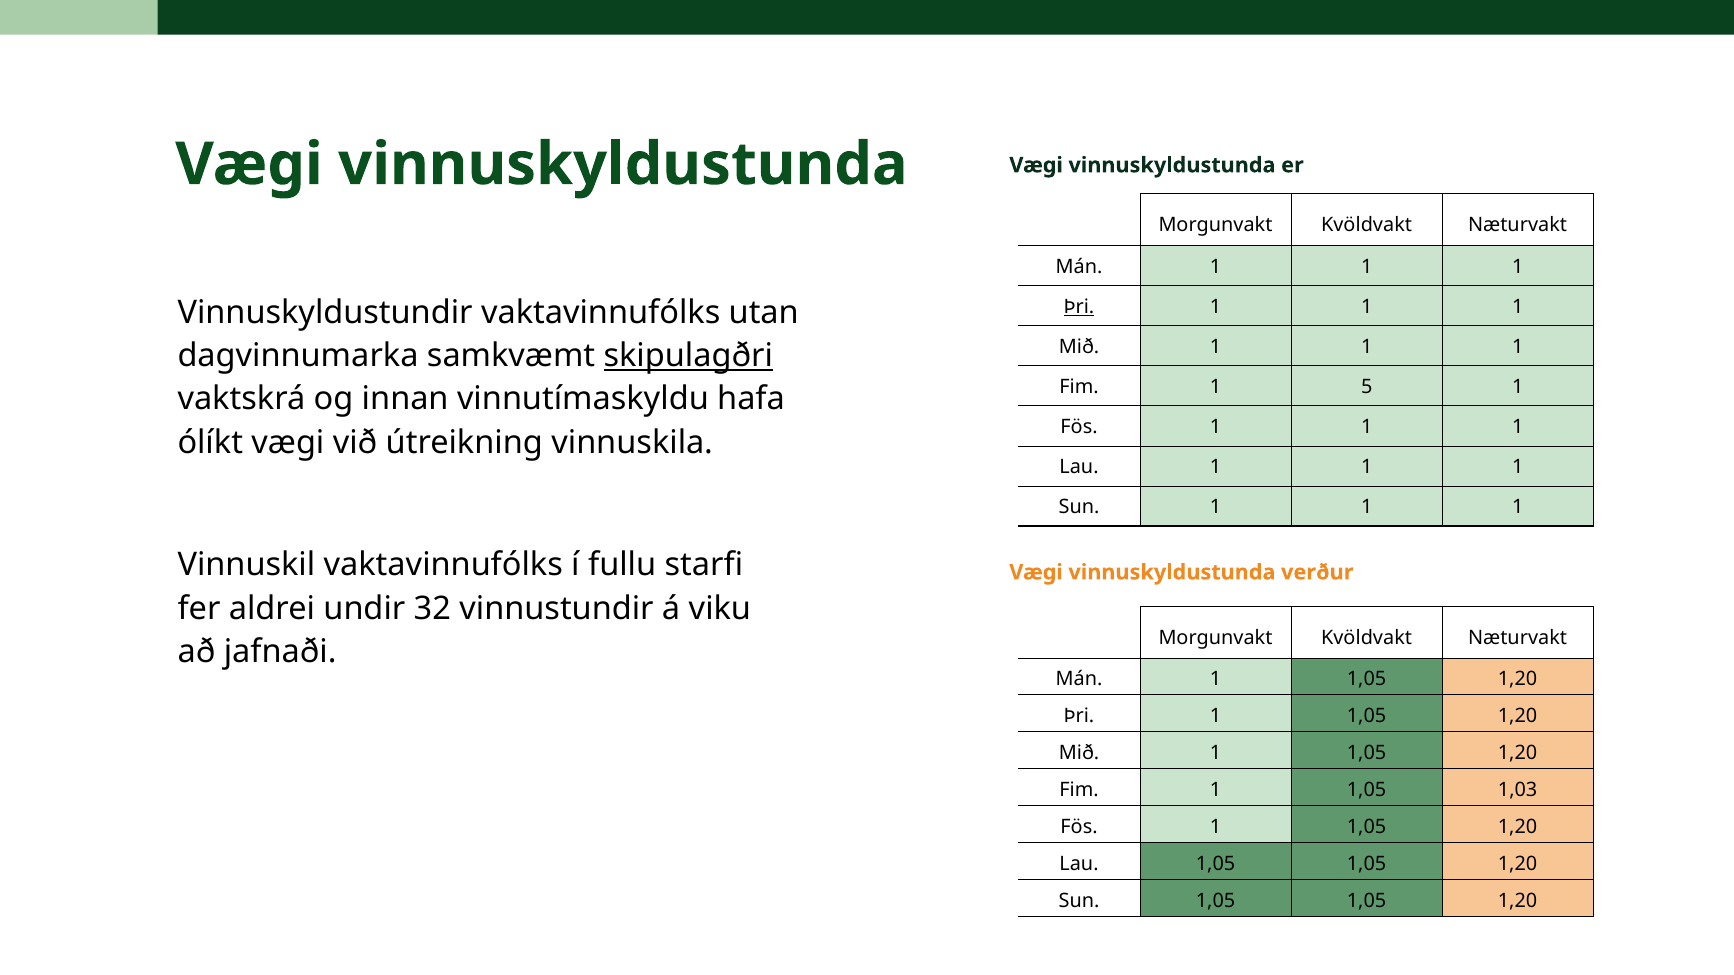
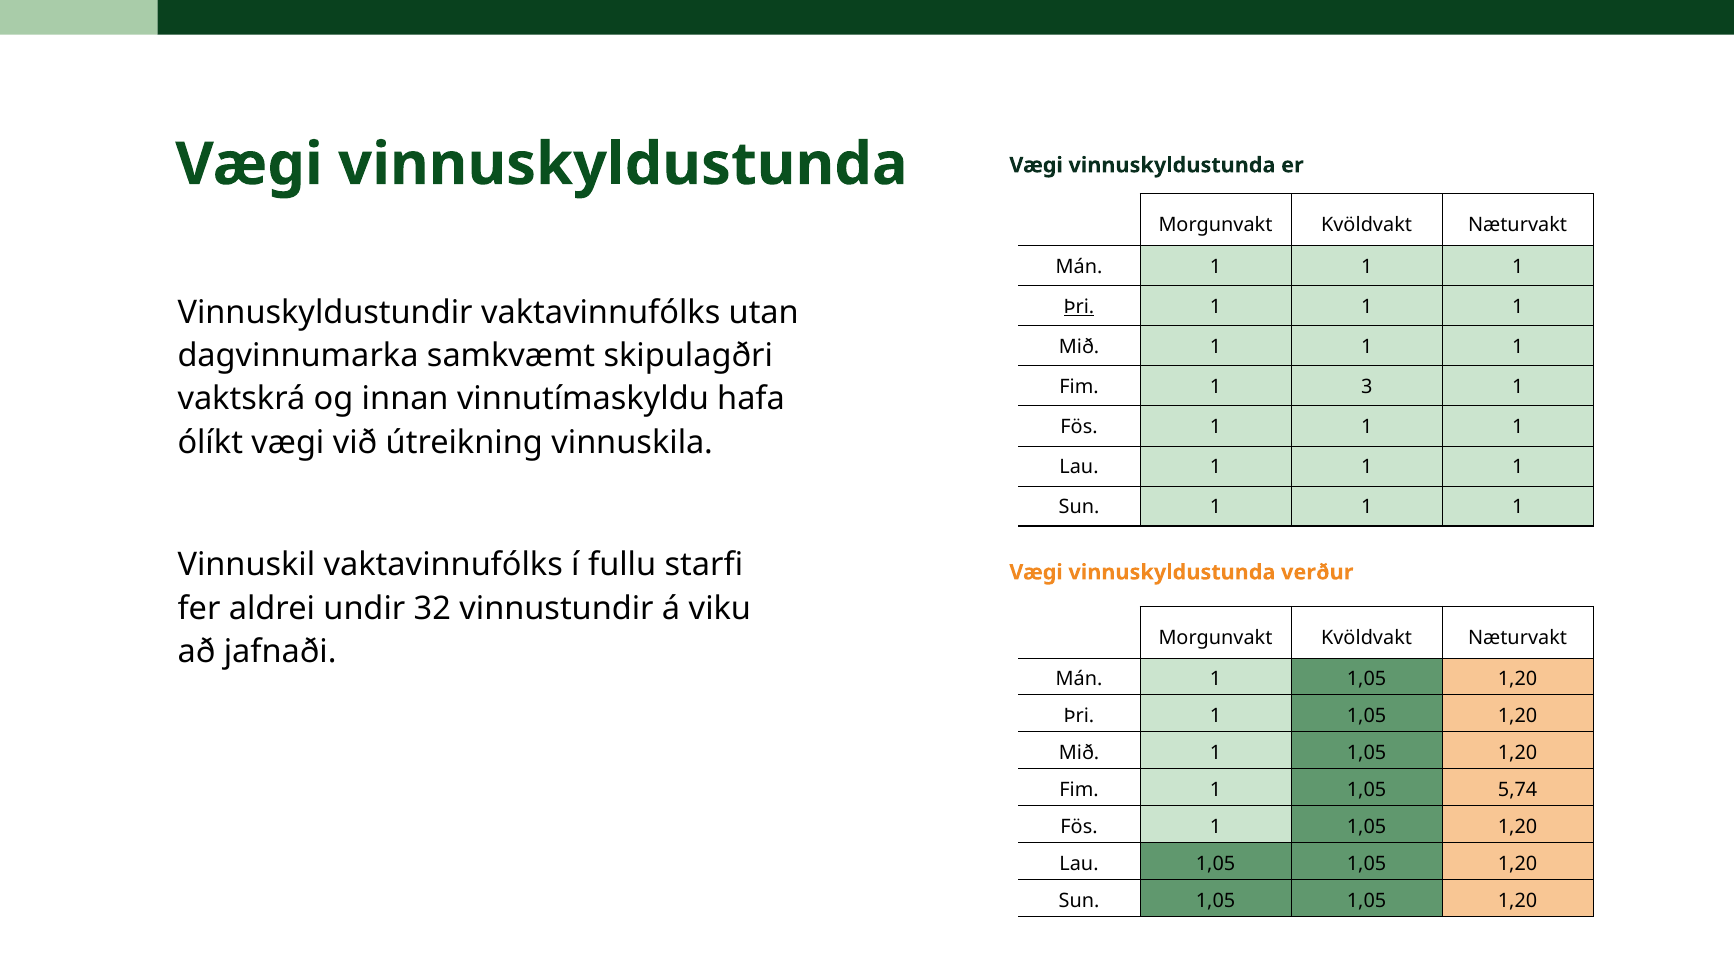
skipulagðri underline: present -> none
5: 5 -> 3
1,03: 1,03 -> 5,74
